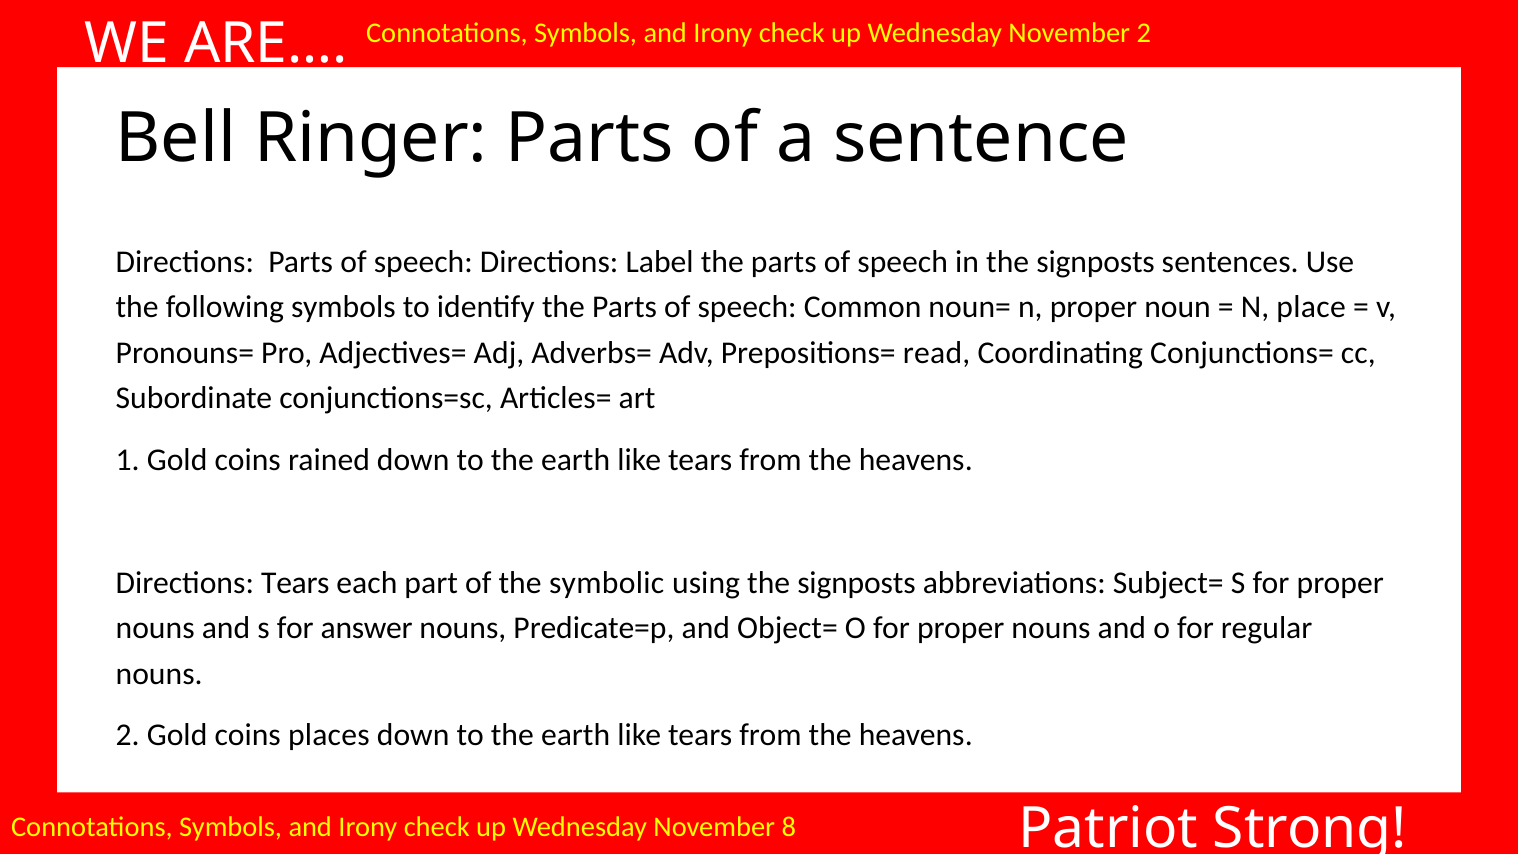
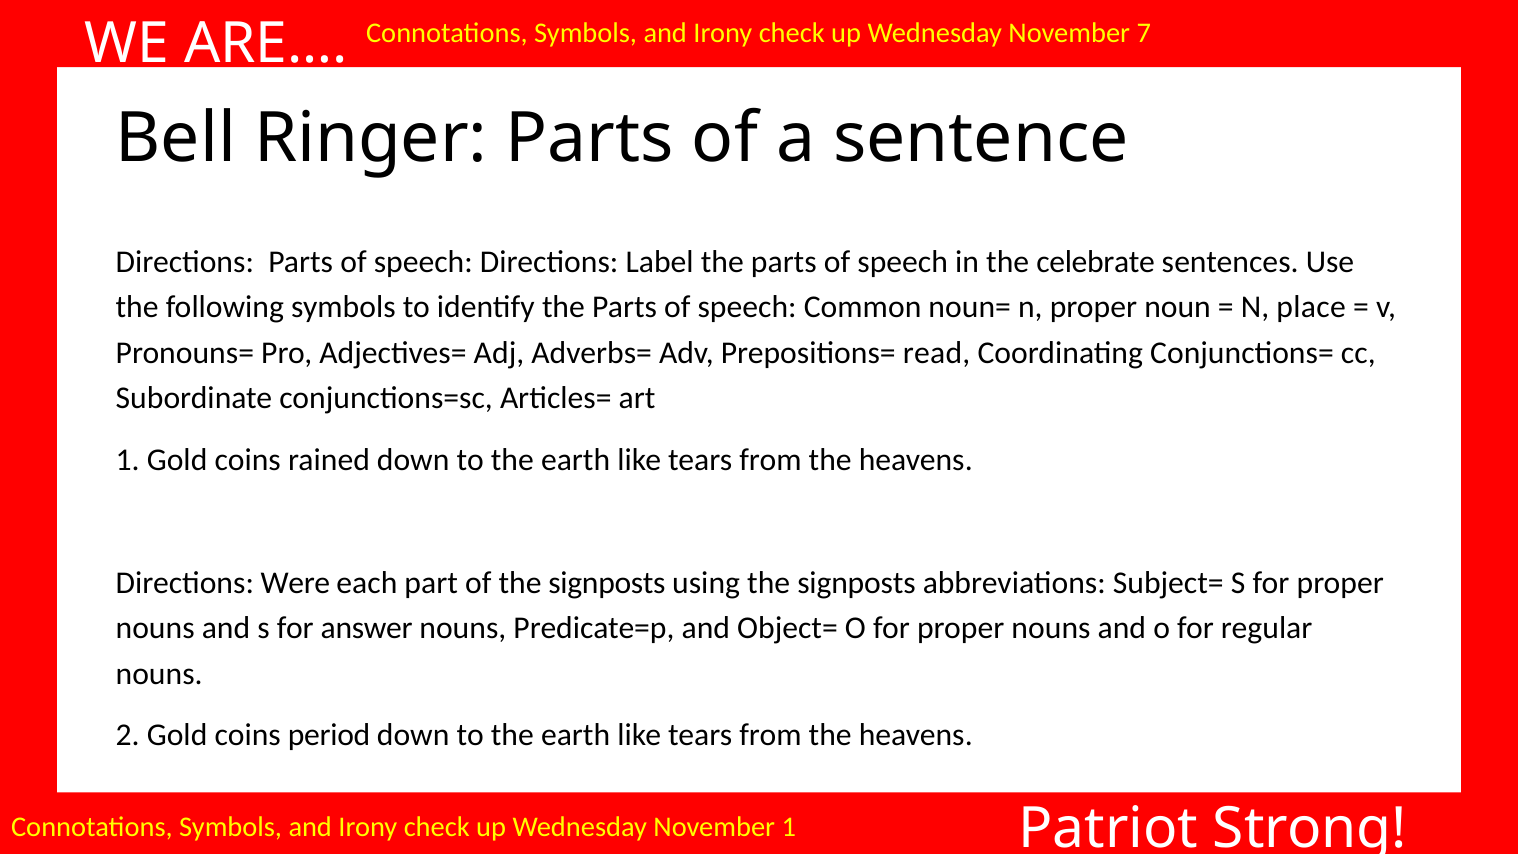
November 2: 2 -> 7
in the signposts: signposts -> celebrate
Directions Tears: Tears -> Were
of the symbolic: symbolic -> signposts
places: places -> period
November 8: 8 -> 1
